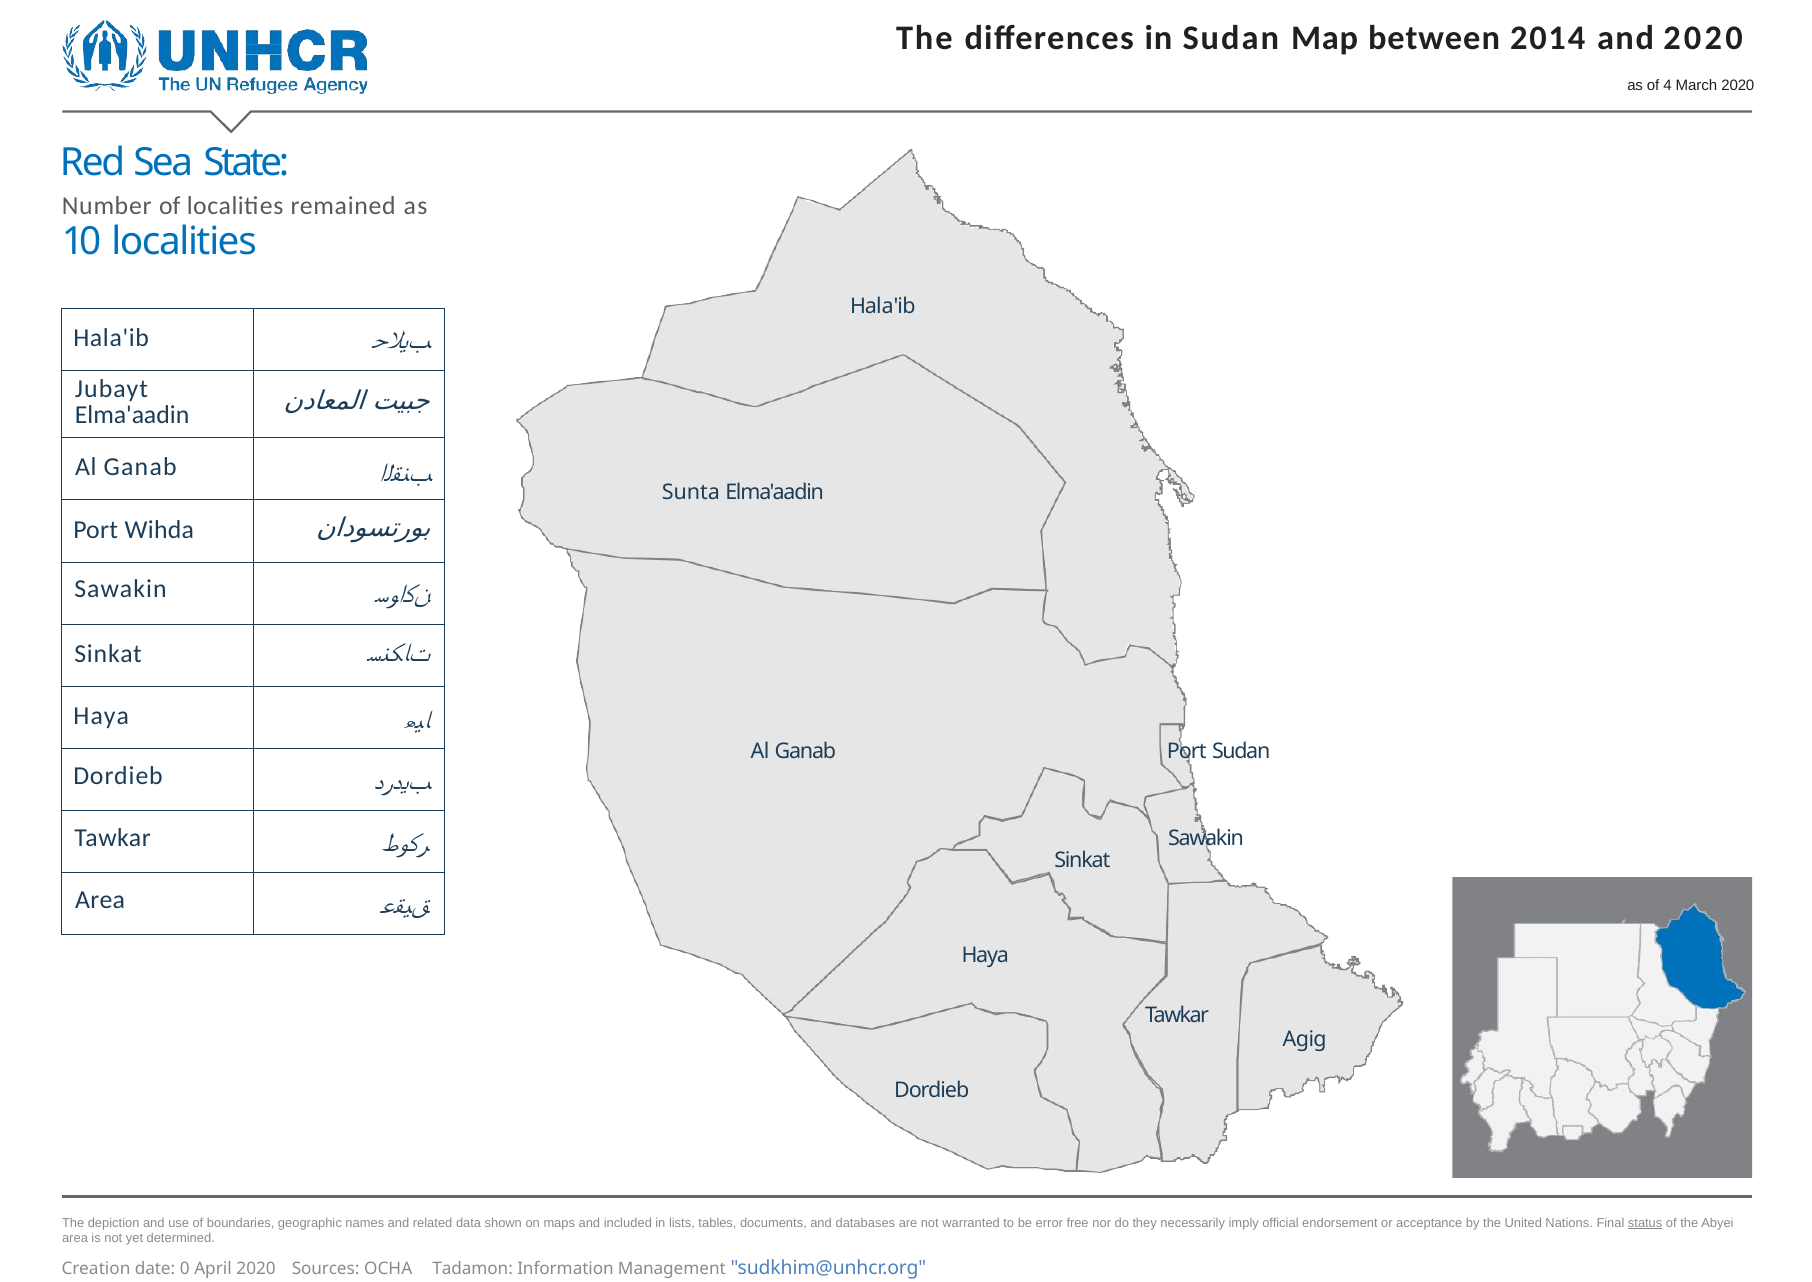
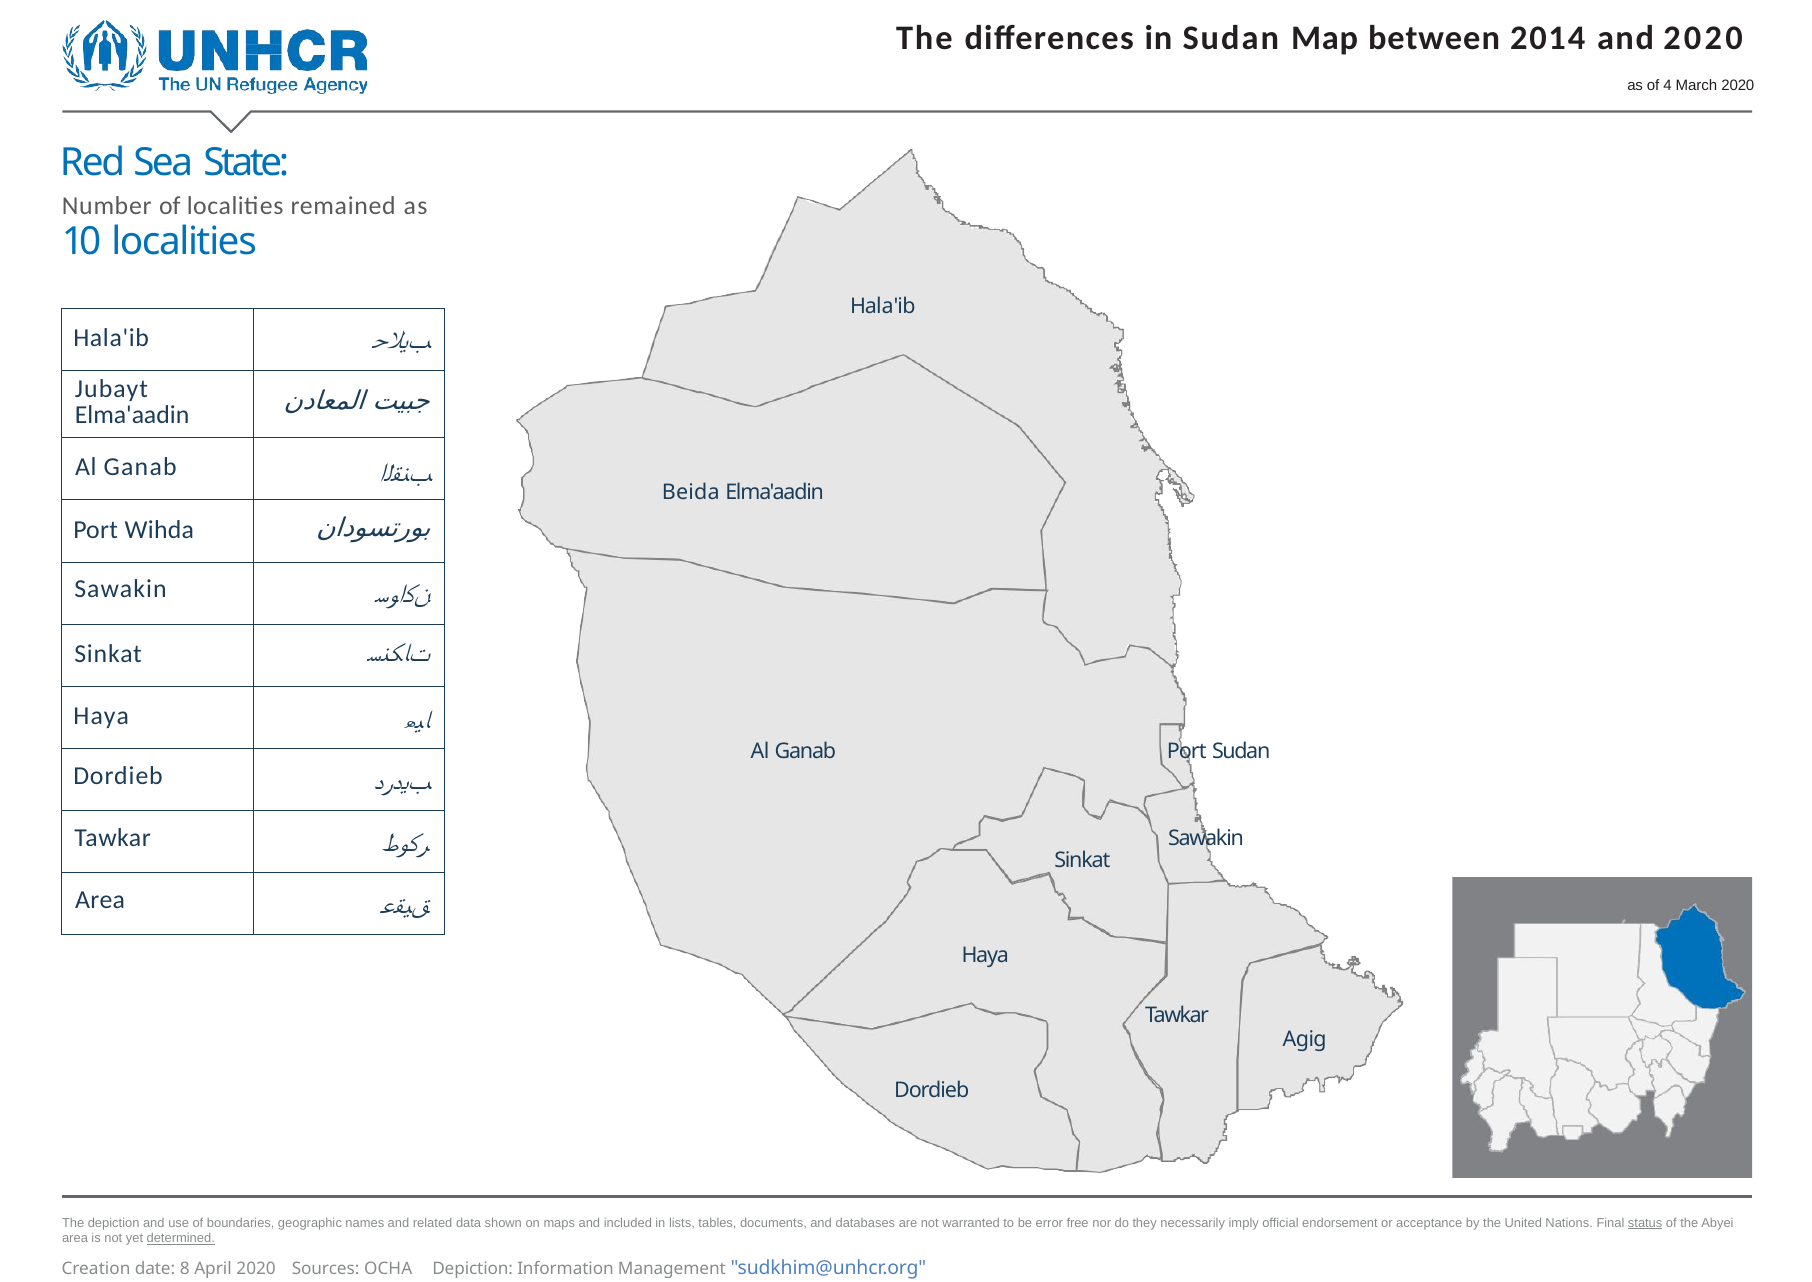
Sunta: Sunta -> Beida
determined underline: none -> present
0: 0 -> 8
OCHA Tadamon: Tadamon -> Depiction
